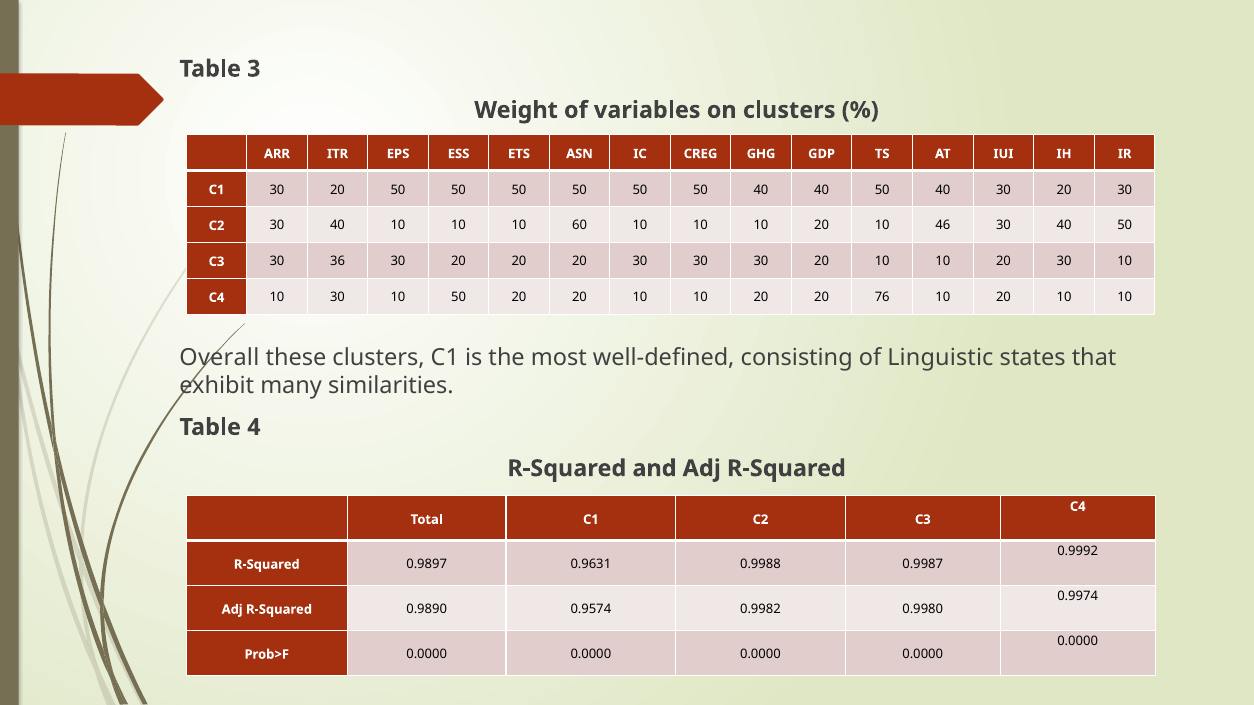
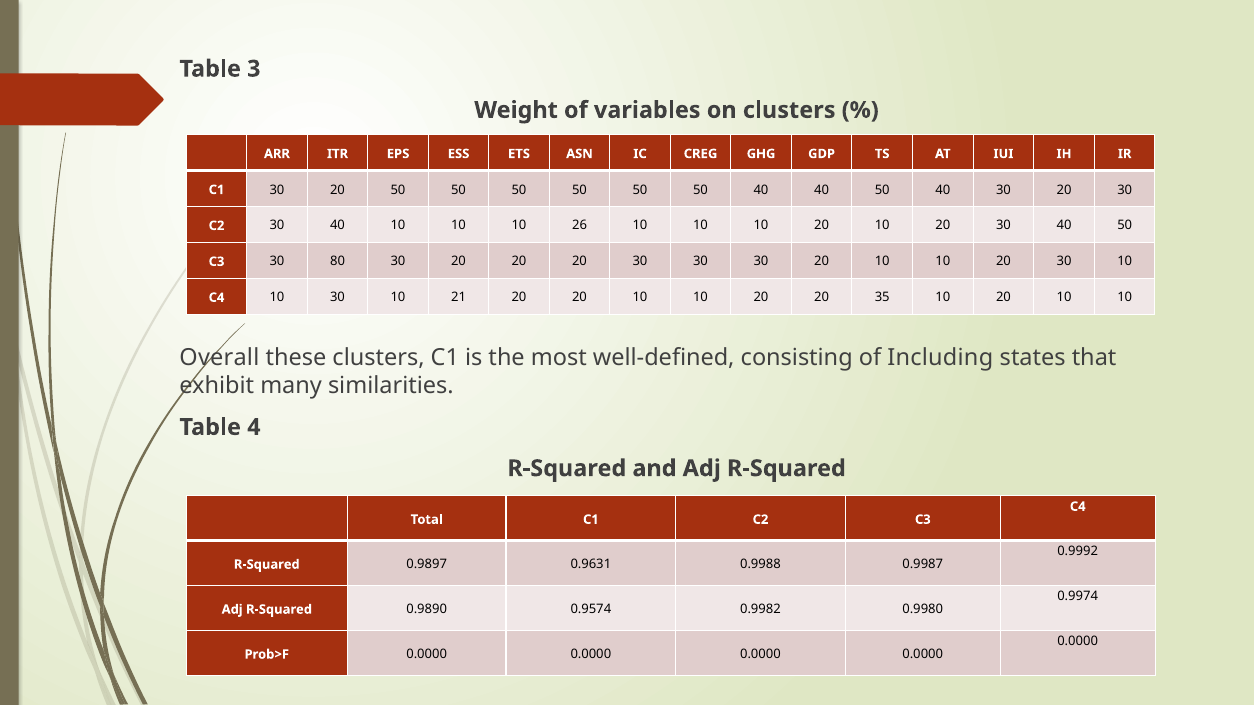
60: 60 -> 26
20 10 46: 46 -> 20
36: 36 -> 80
10 50: 50 -> 21
76: 76 -> 35
Linguistic: Linguistic -> Including
